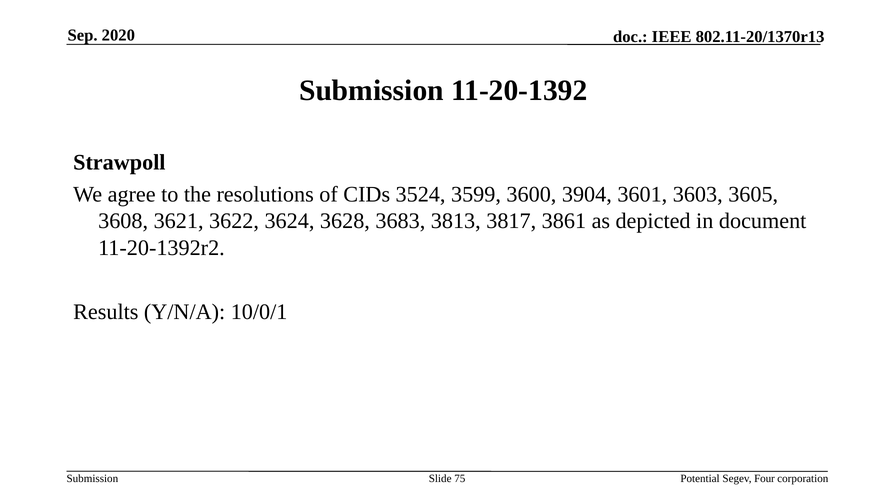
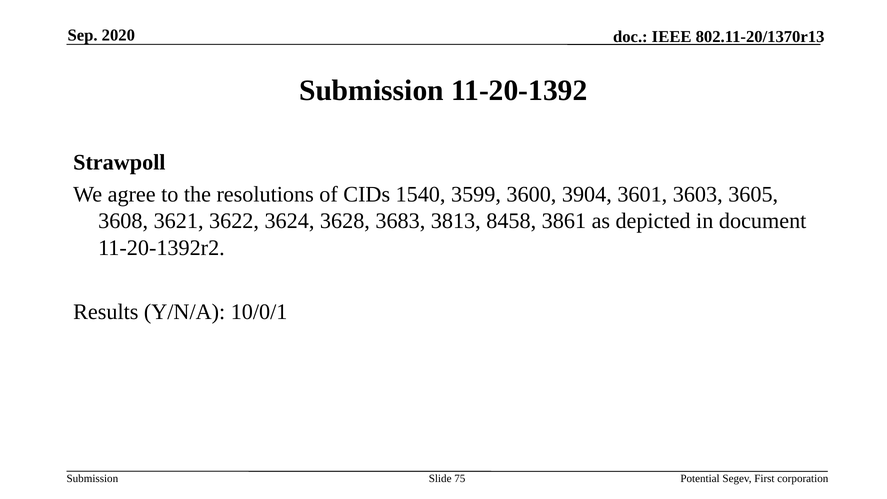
3524: 3524 -> 1540
3817: 3817 -> 8458
Four: Four -> First
